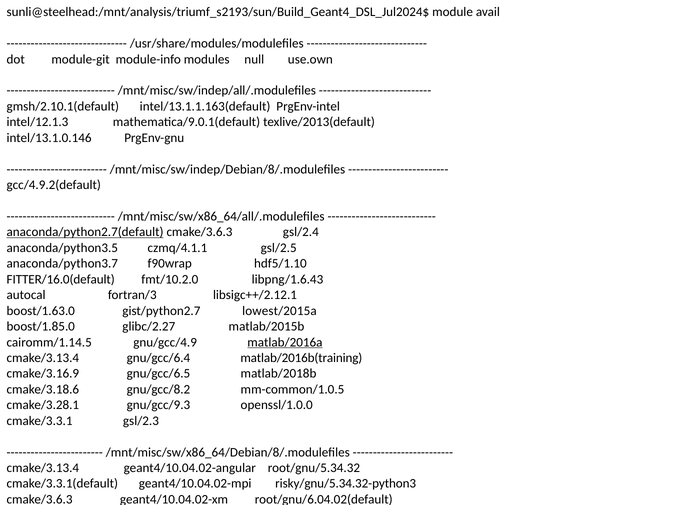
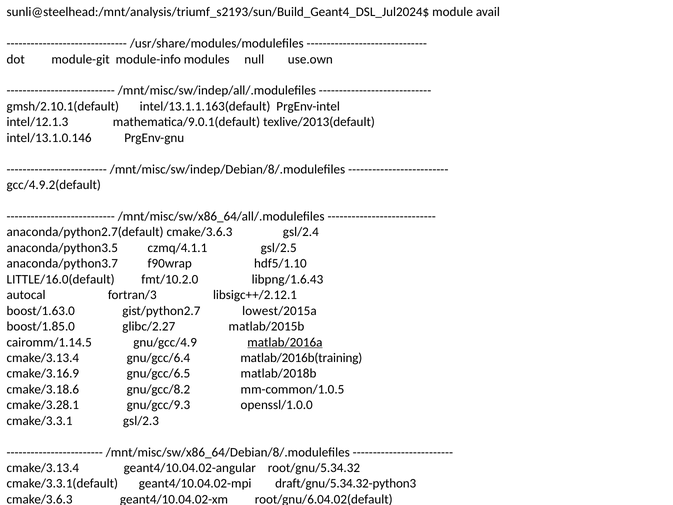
anaconda/python2.7(default underline: present -> none
FITTER/16.0(default: FITTER/16.0(default -> LITTLE/16.0(default
risky/gnu/5.34.32-python3: risky/gnu/5.34.32-python3 -> draft/gnu/5.34.32-python3
